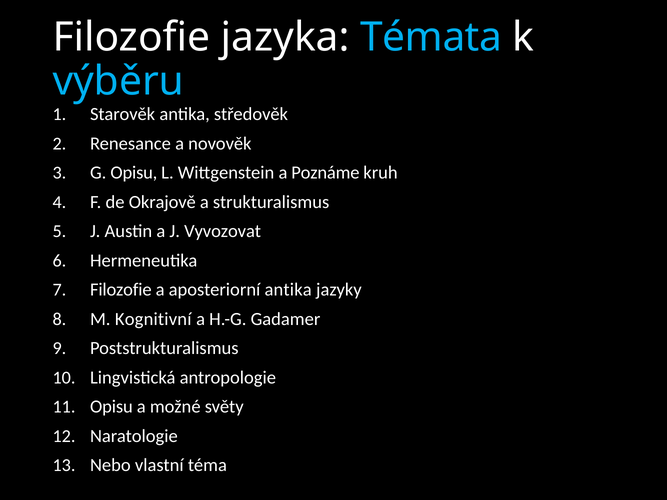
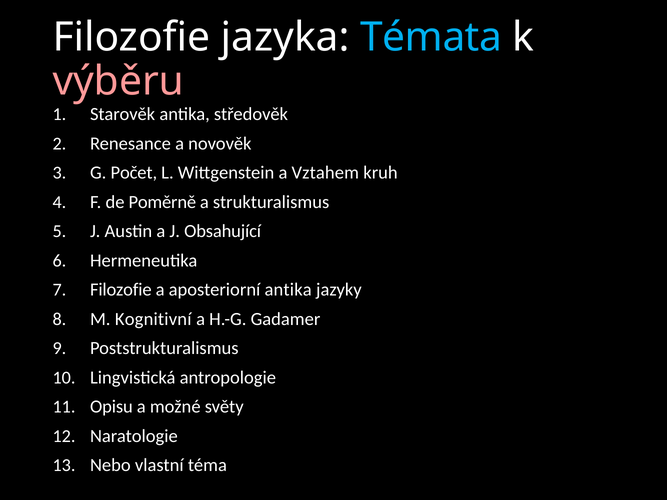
výběru colour: light blue -> pink
G Opisu: Opisu -> Počet
Poznáme: Poznáme -> Vztahem
Okrajově: Okrajově -> Poměrně
Vyvozovat: Vyvozovat -> Obsahující
